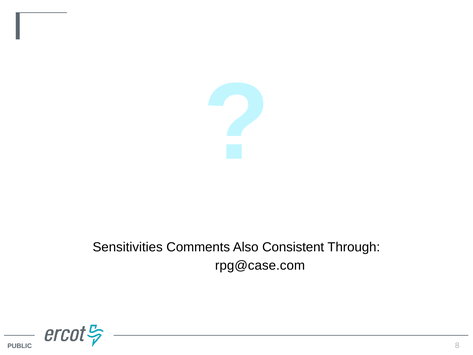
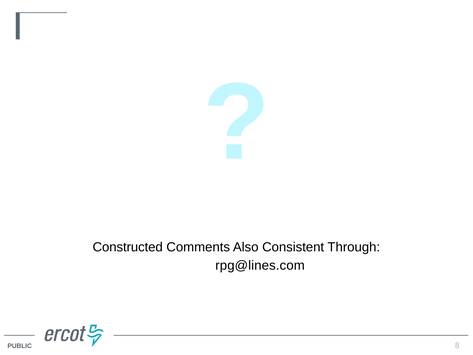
Sensitivities: Sensitivities -> Constructed
rpg@case.com: rpg@case.com -> rpg@lines.com
